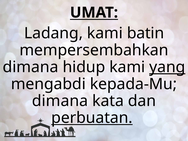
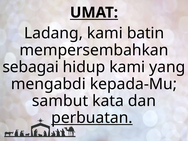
dimana at (31, 67): dimana -> sebagai
yang underline: present -> none
dimana at (60, 101): dimana -> sambut
